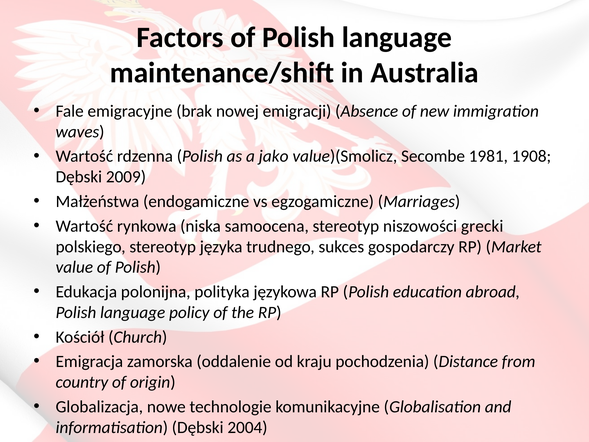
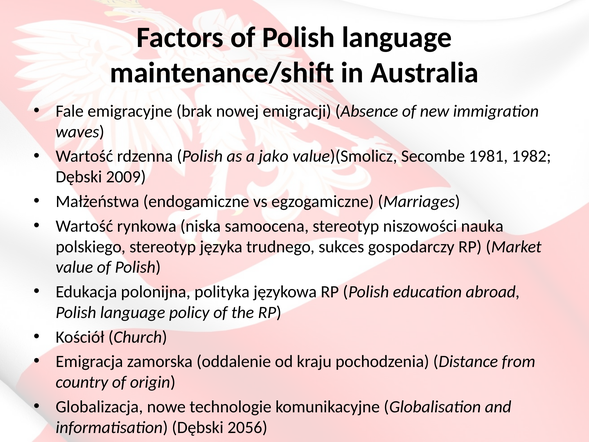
1908: 1908 -> 1982
grecki: grecki -> nauka
2004: 2004 -> 2056
